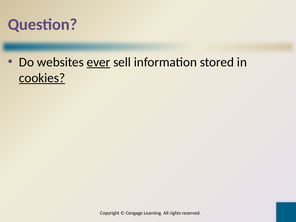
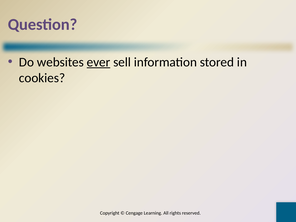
cookies underline: present -> none
